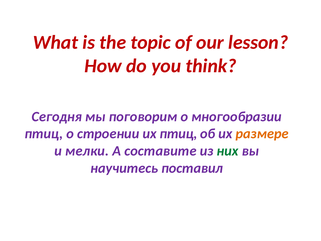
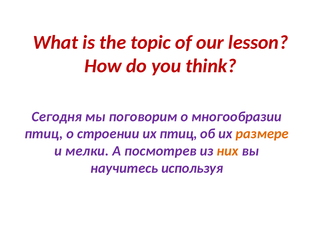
составите: составите -> посмотрев
них colour: green -> orange
поставил: поставил -> используя
